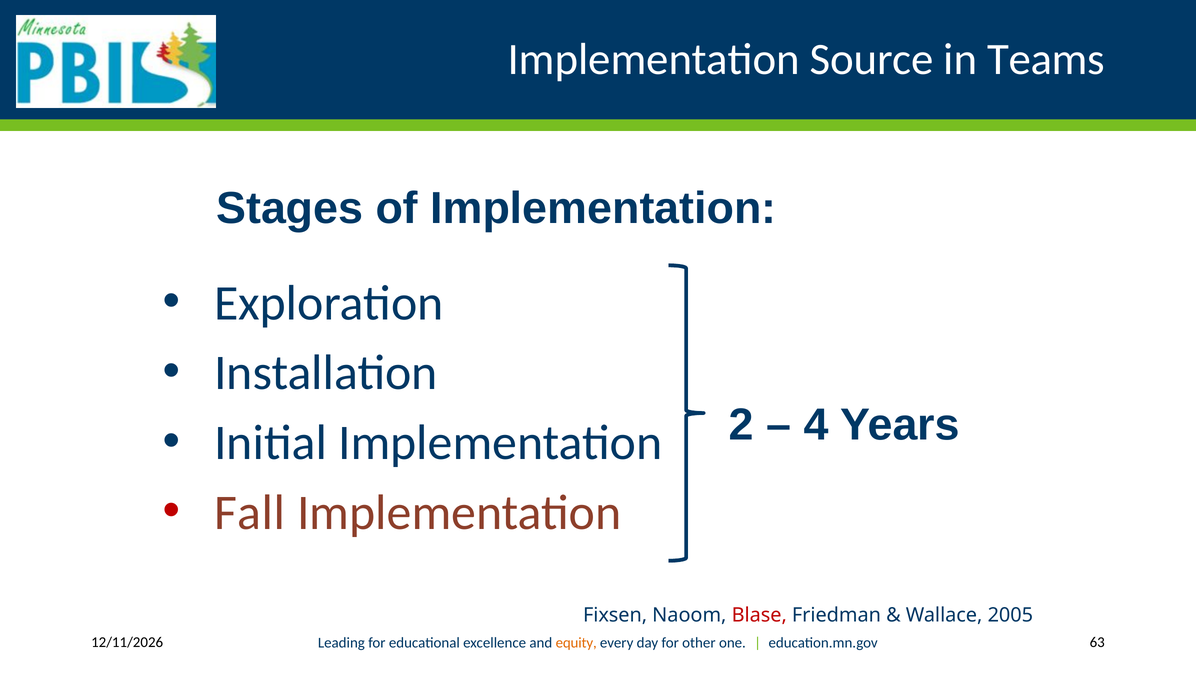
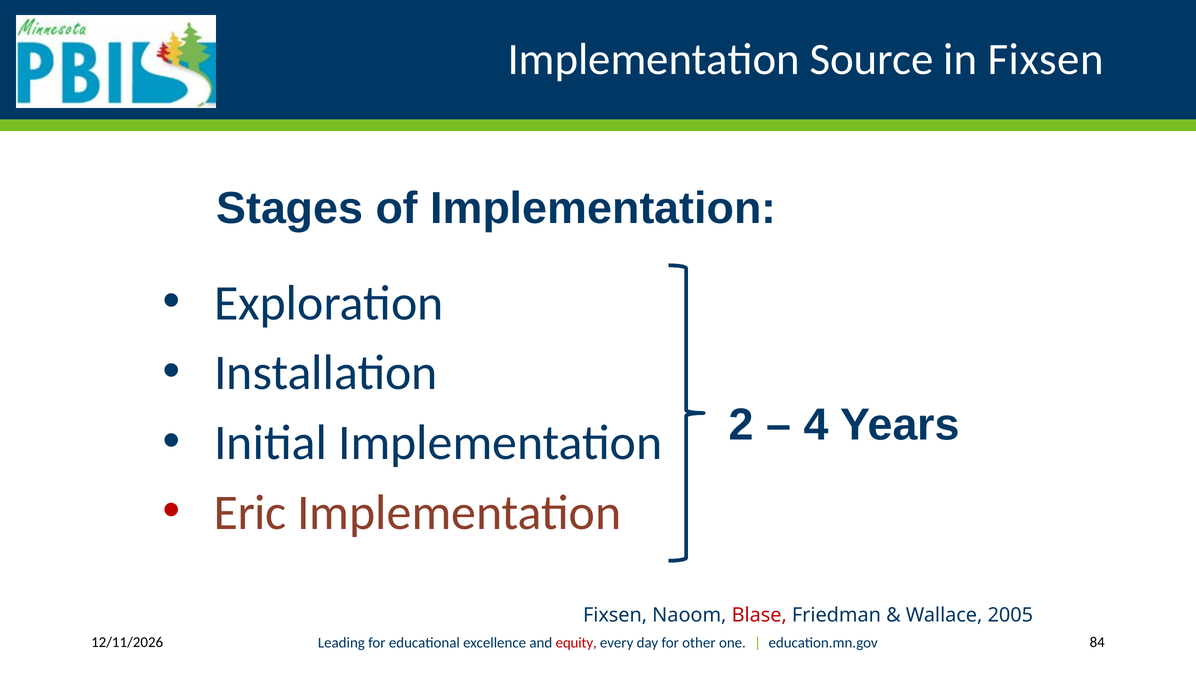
in Teams: Teams -> Fixsen
Fall: Fall -> Eric
63: 63 -> 84
equity colour: orange -> red
